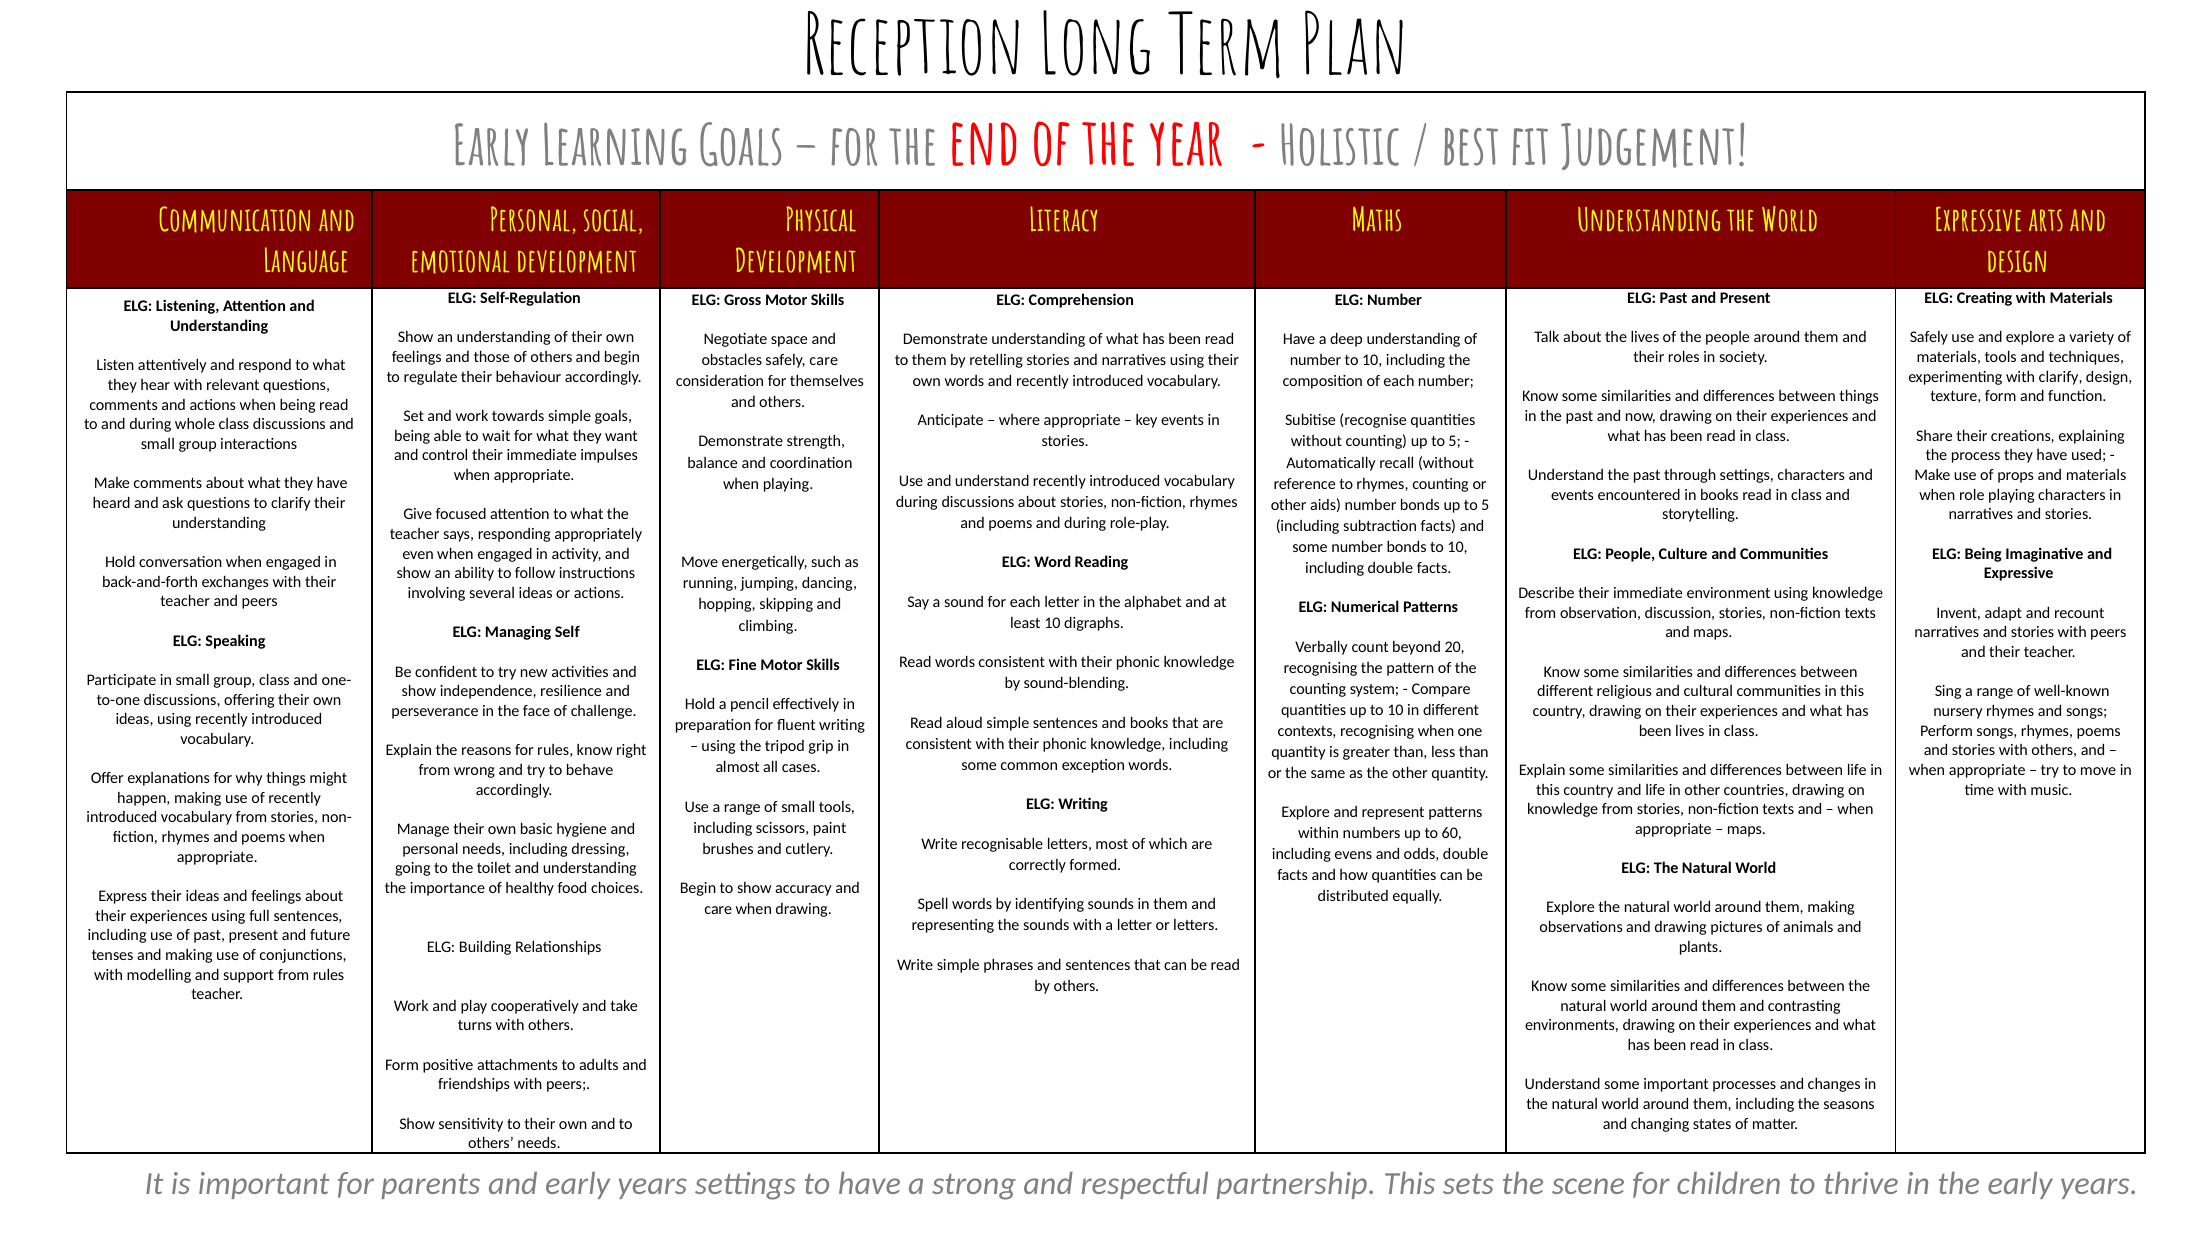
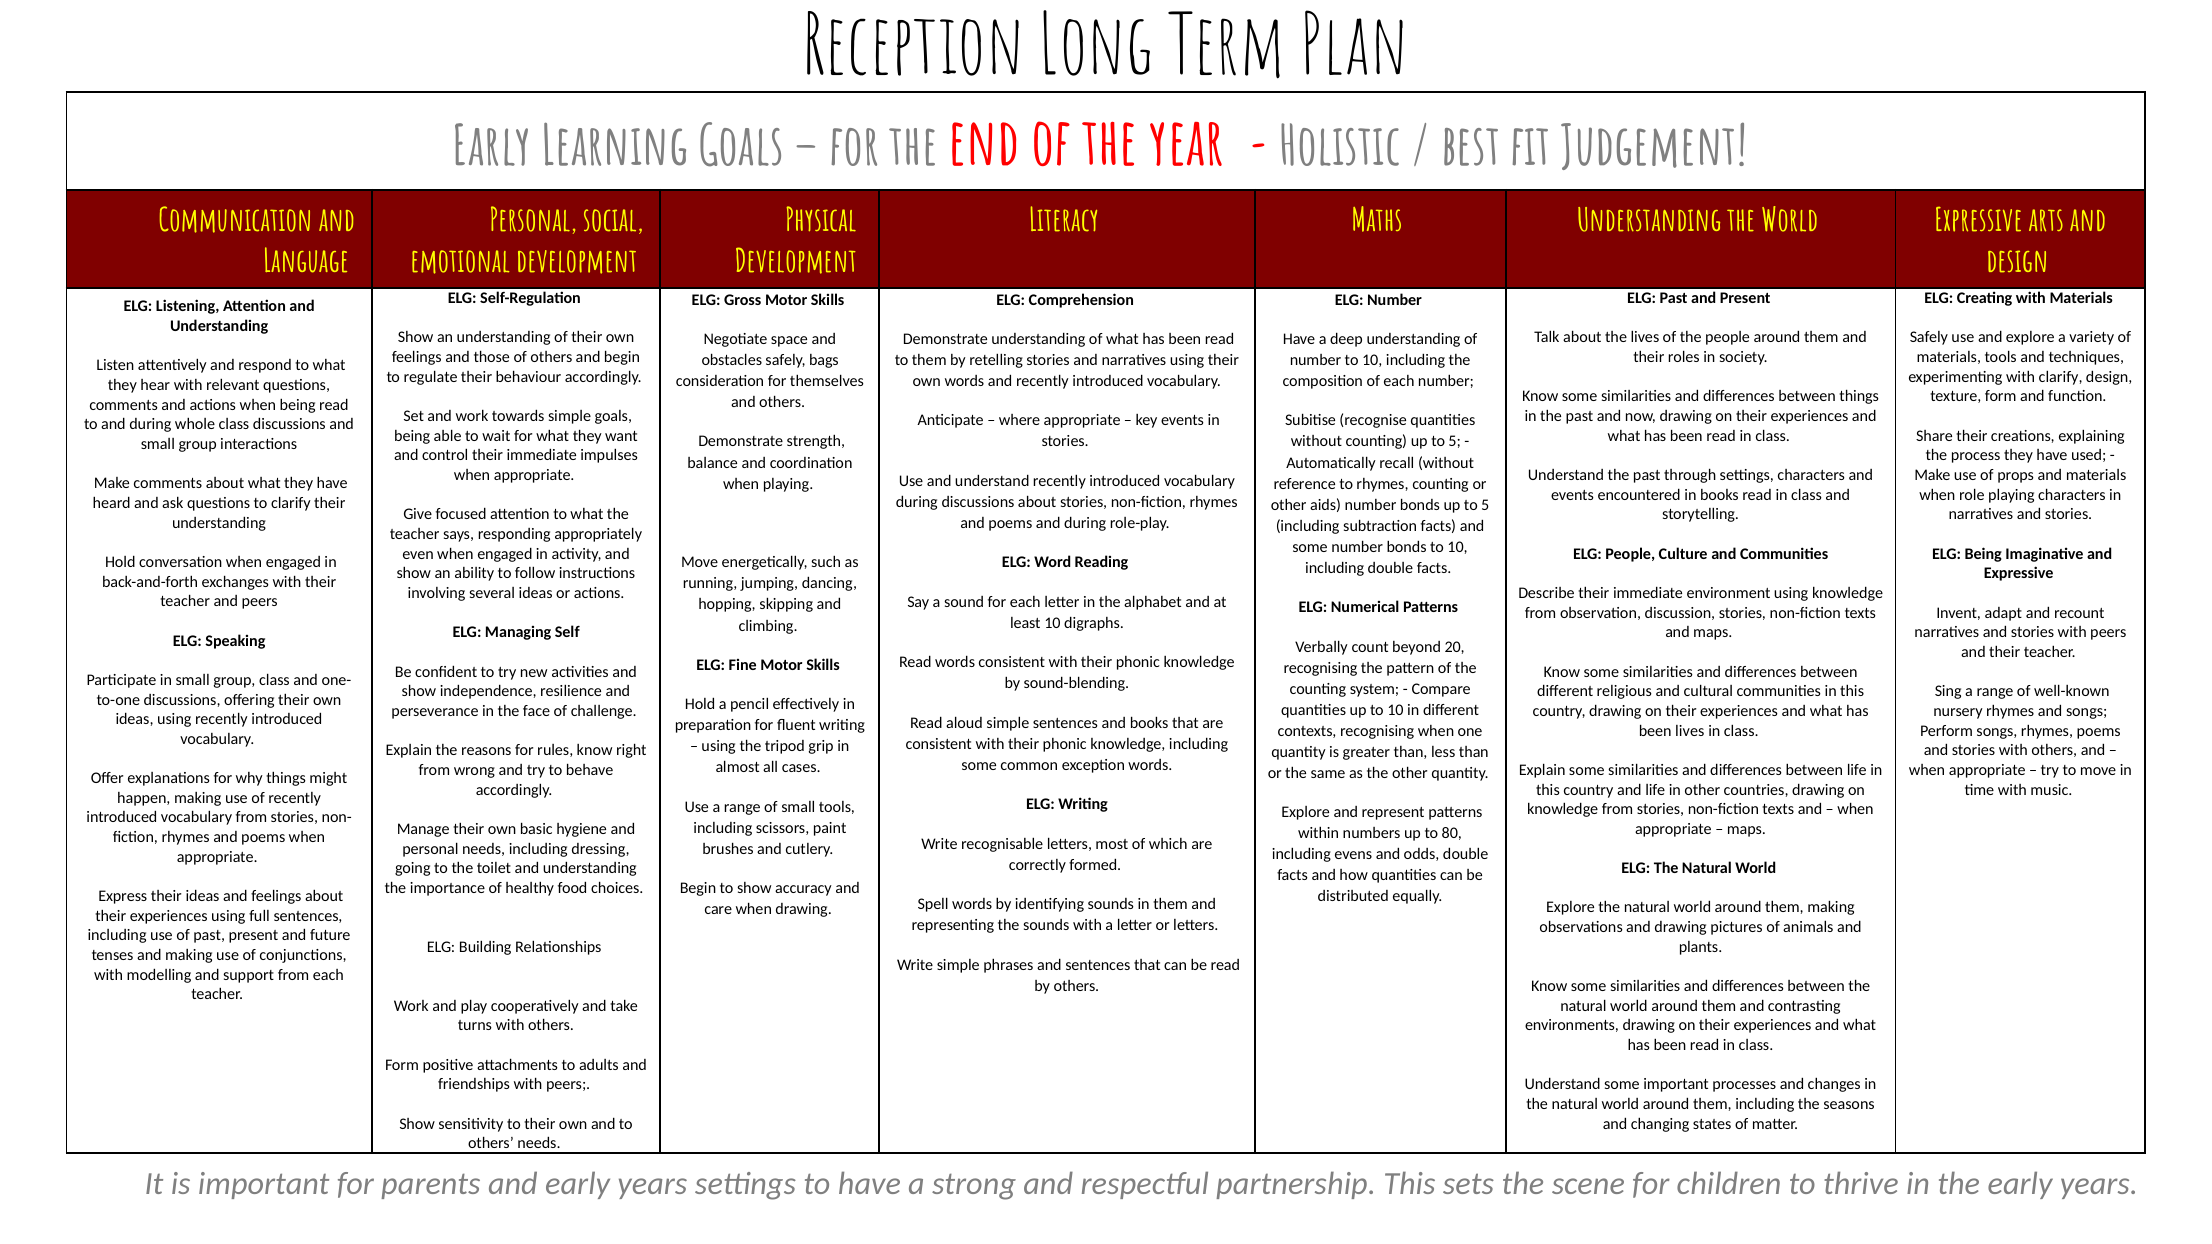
safely care: care -> bags
60: 60 -> 80
from rules: rules -> each
